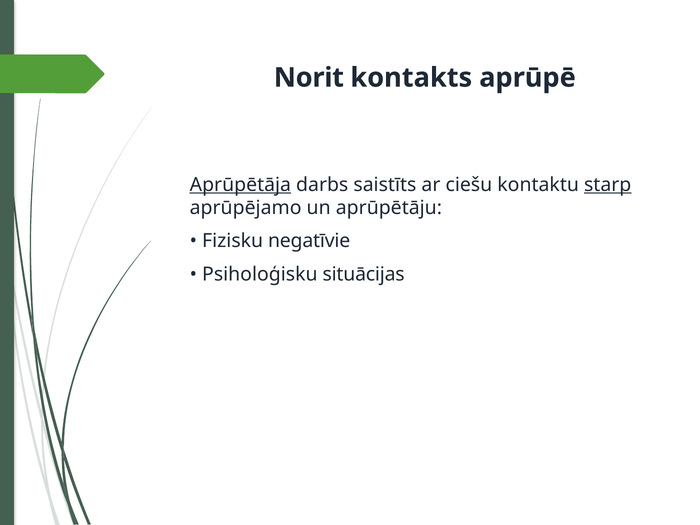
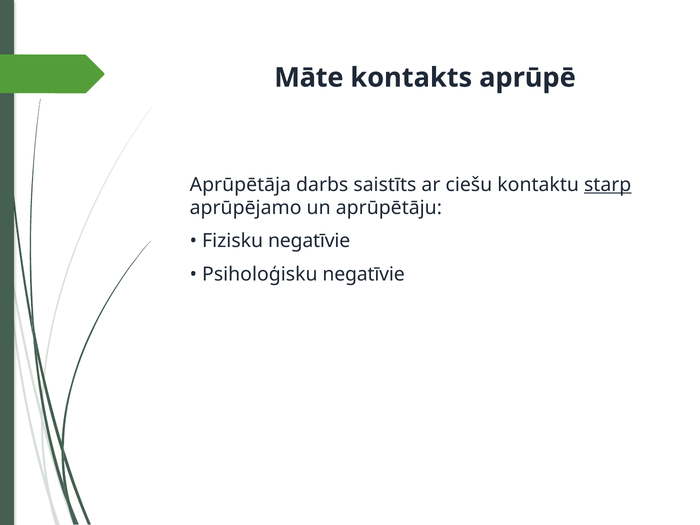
Norit: Norit -> Māte
Aprūpētāja underline: present -> none
Psiholoģisku situācijas: situācijas -> negatīvie
